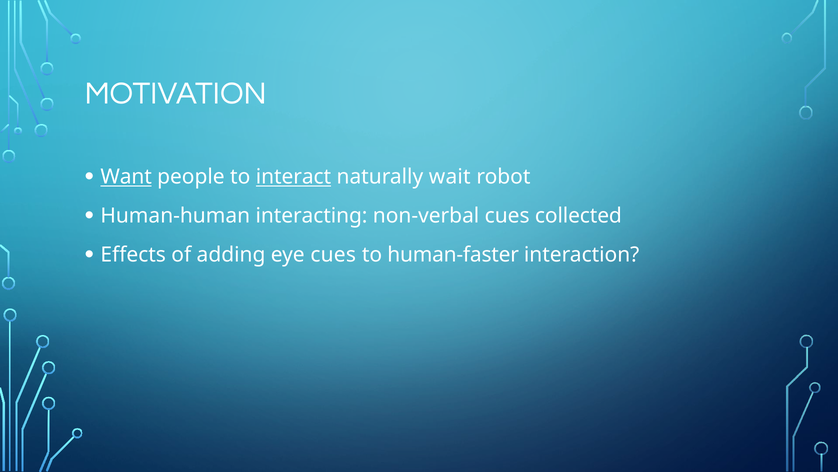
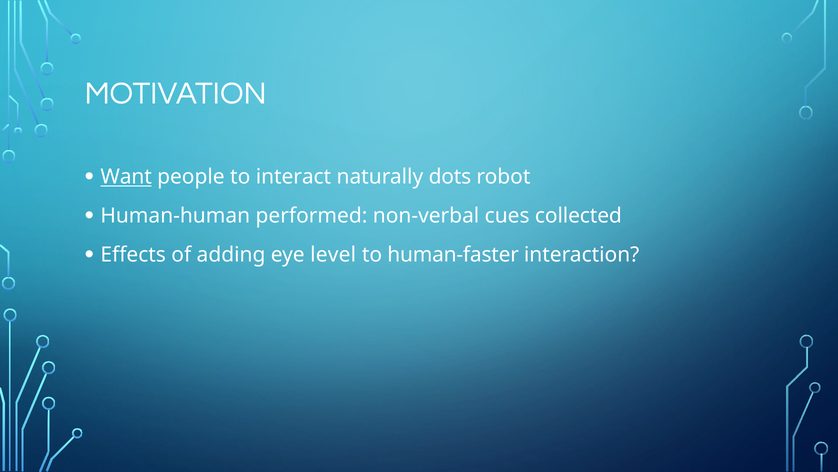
interact underline: present -> none
wait: wait -> dots
interacting: interacting -> performed
eye cues: cues -> level
